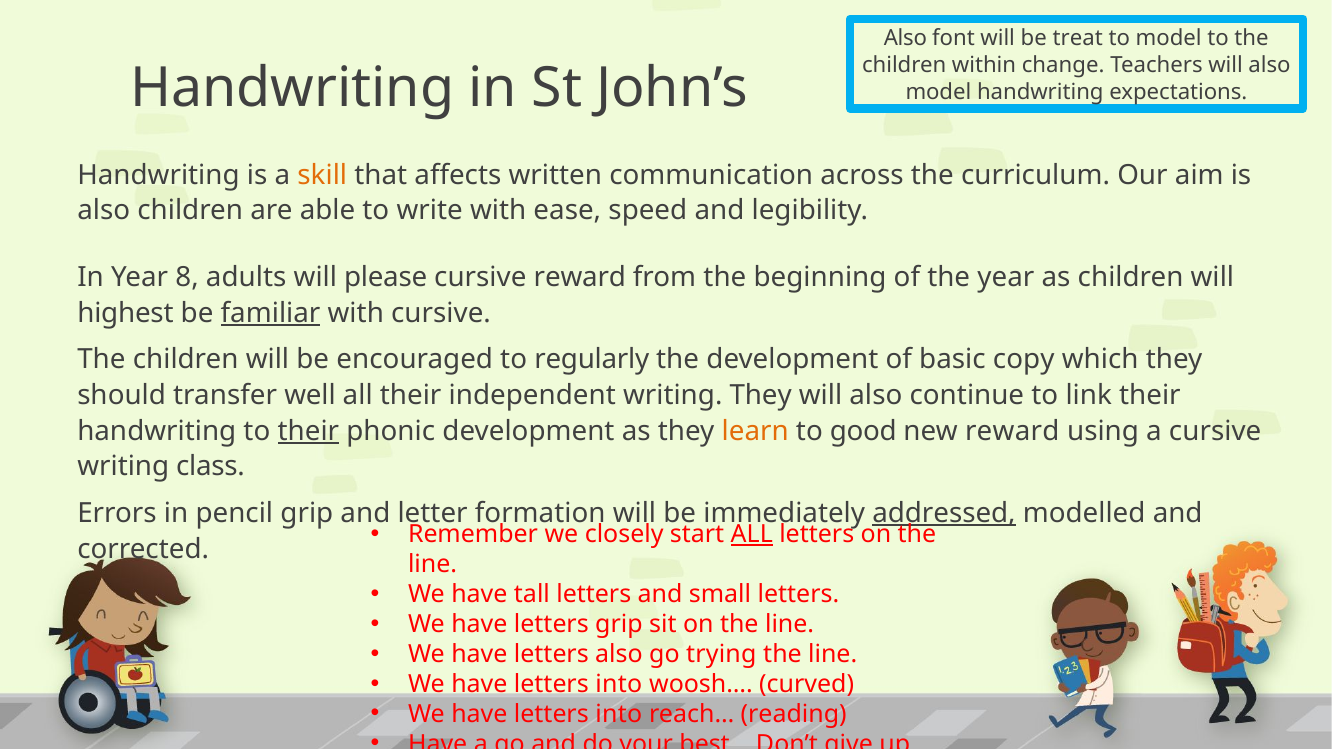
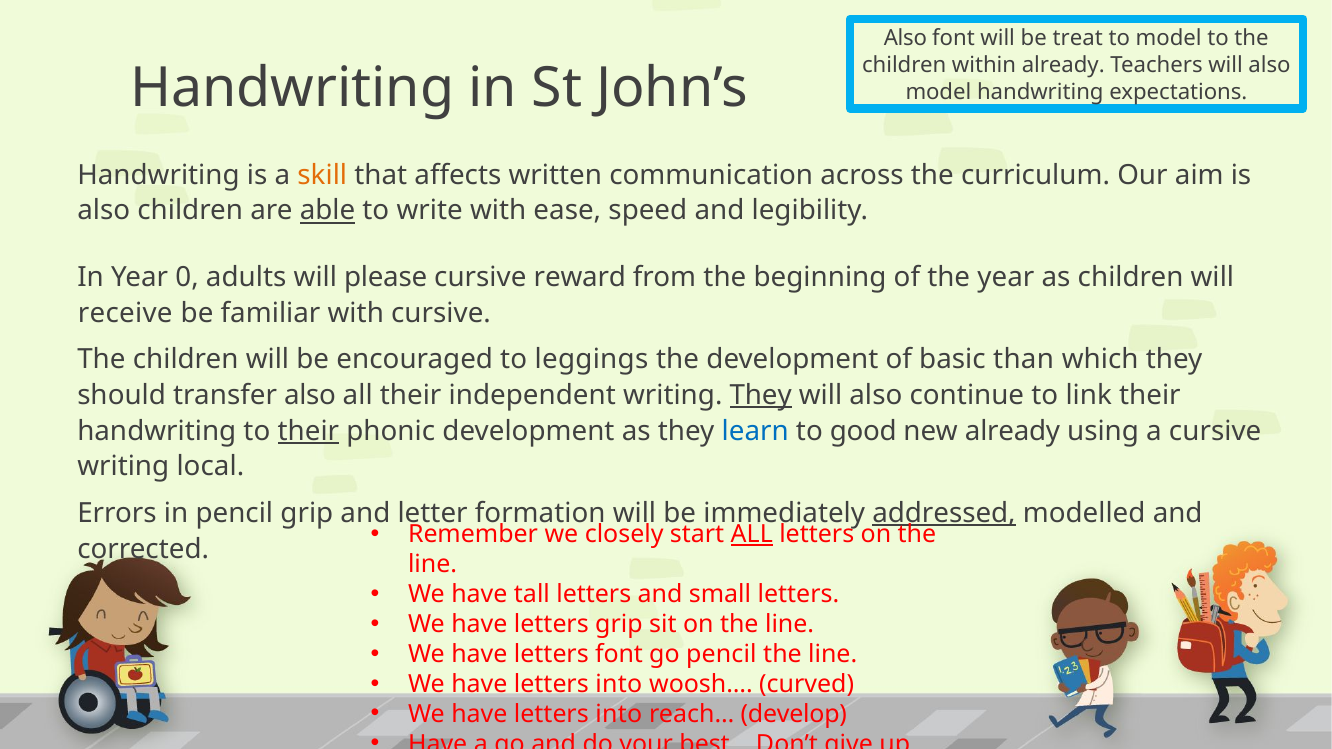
within change: change -> already
able underline: none -> present
8: 8 -> 0
highest: highest -> receive
familiar underline: present -> none
regularly: regularly -> leggings
copy: copy -> than
transfer well: well -> also
They at (761, 396) underline: none -> present
learn colour: orange -> blue
new reward: reward -> already
class: class -> local
letters also: also -> font
go trying: trying -> pencil
reading: reading -> develop
